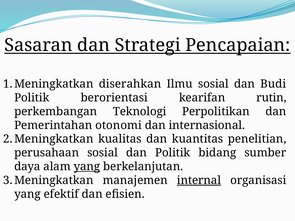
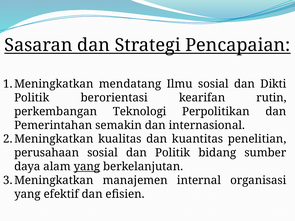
diserahkan: diserahkan -> mendatang
Budi: Budi -> Dikti
otonomi: otonomi -> semakin
internal underline: present -> none
